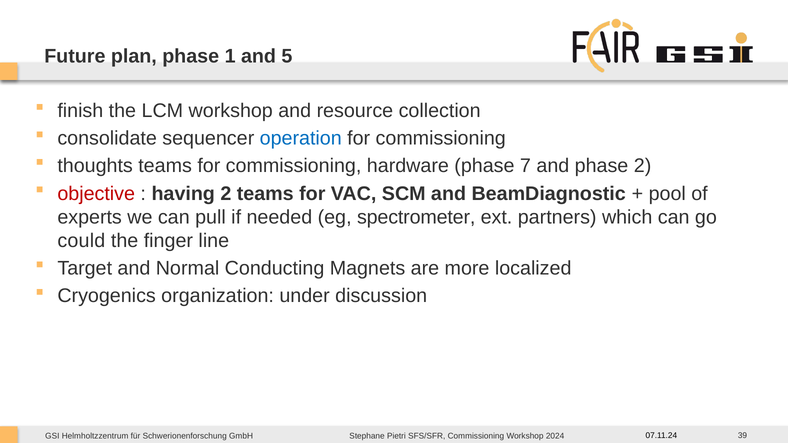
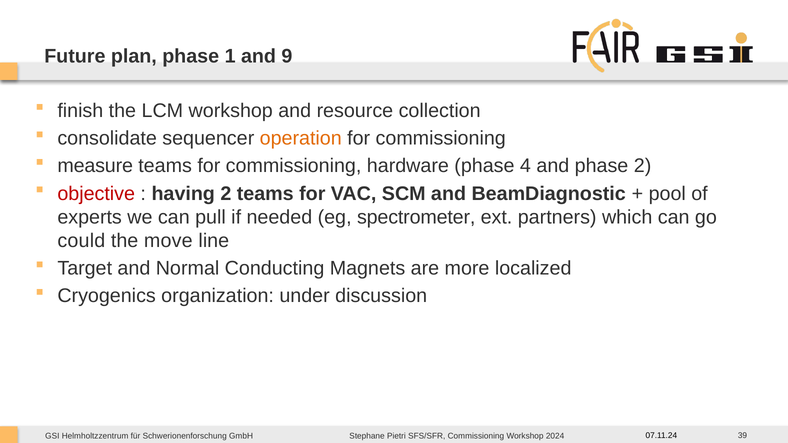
5: 5 -> 9
operation colour: blue -> orange
thoughts: thoughts -> measure
7: 7 -> 4
finger: finger -> move
